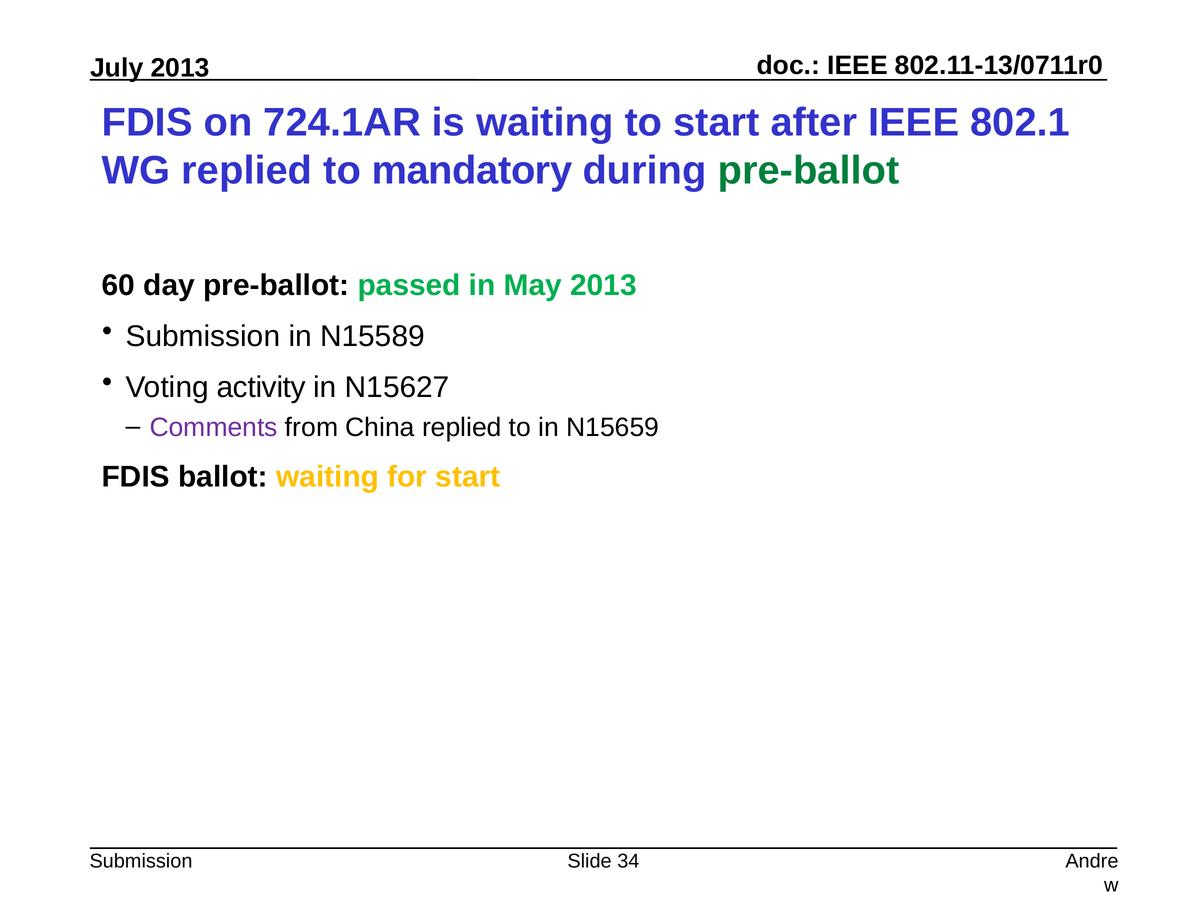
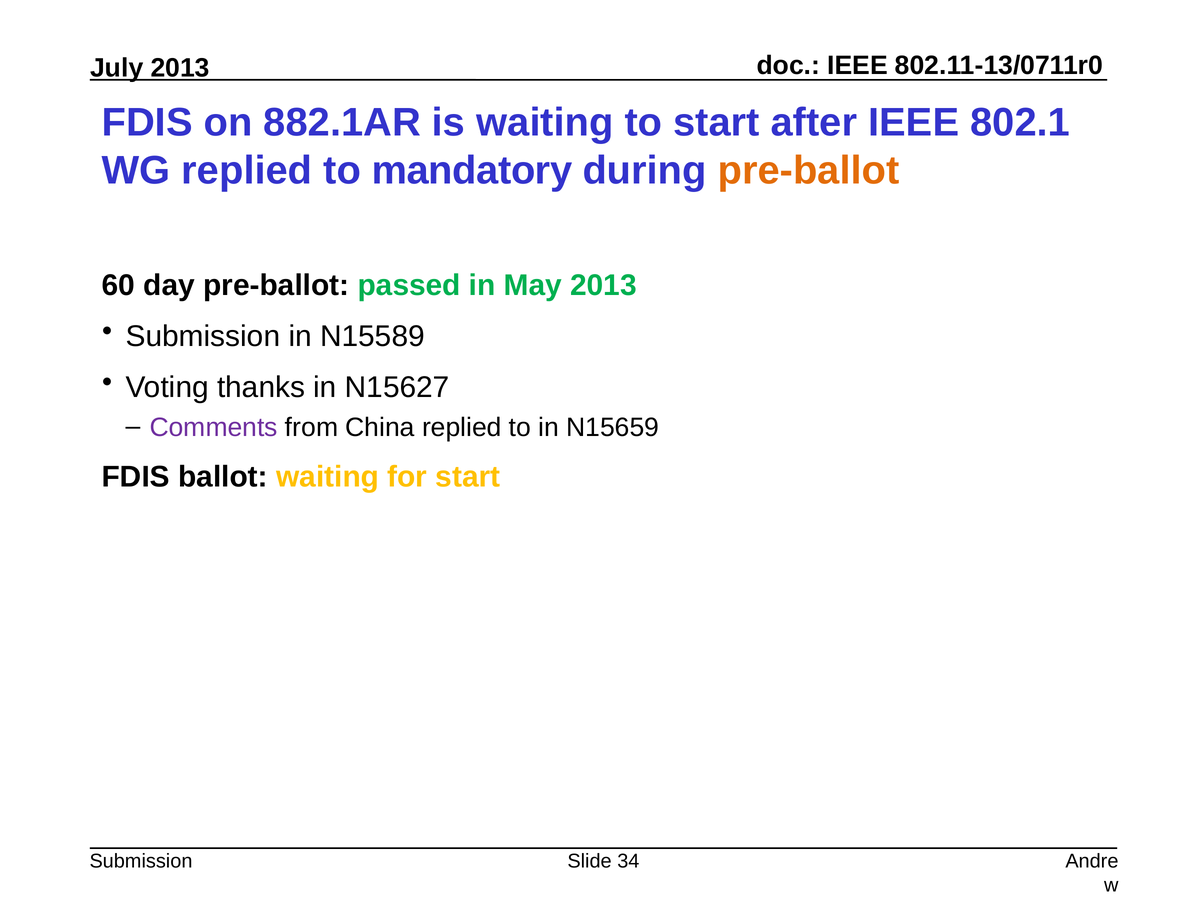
724.1AR: 724.1AR -> 882.1AR
pre-ballot at (809, 170) colour: green -> orange
activity: activity -> thanks
